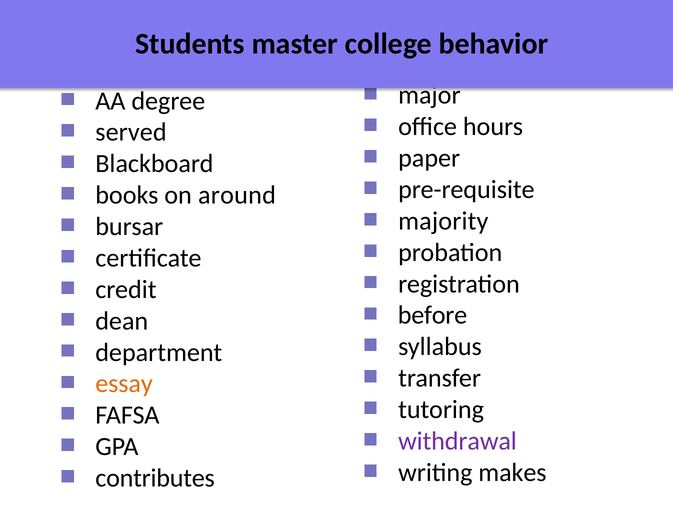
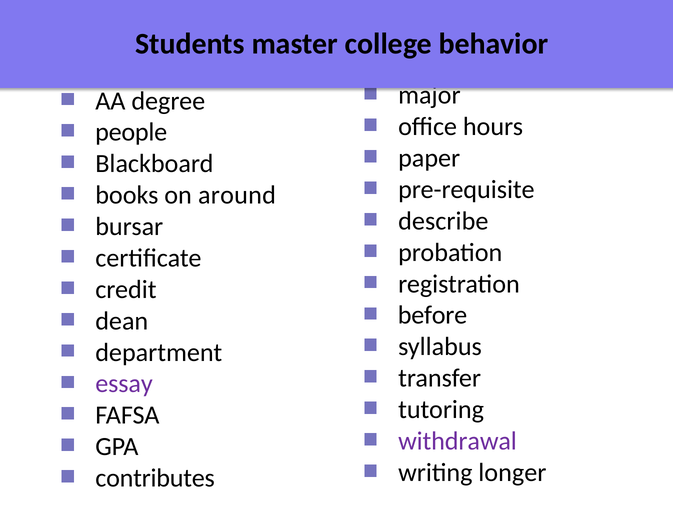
served: served -> people
majority: majority -> describe
essay colour: orange -> purple
makes: makes -> longer
